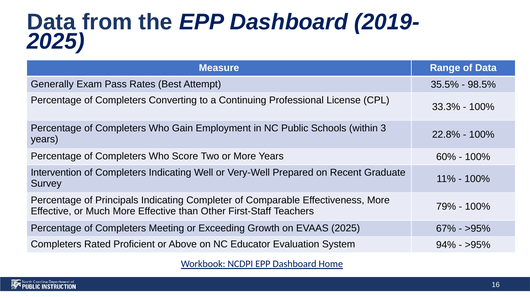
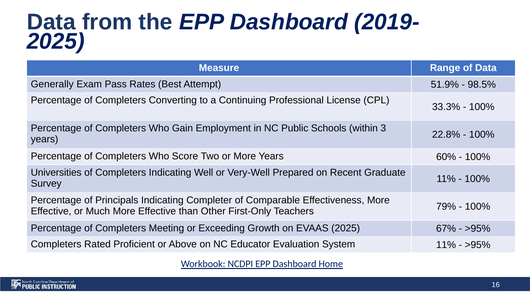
35.5%: 35.5% -> 51.9%
Intervention: Intervention -> Universities
First-Staff: First-Staff -> First-Only
System 94%: 94% -> 11%
